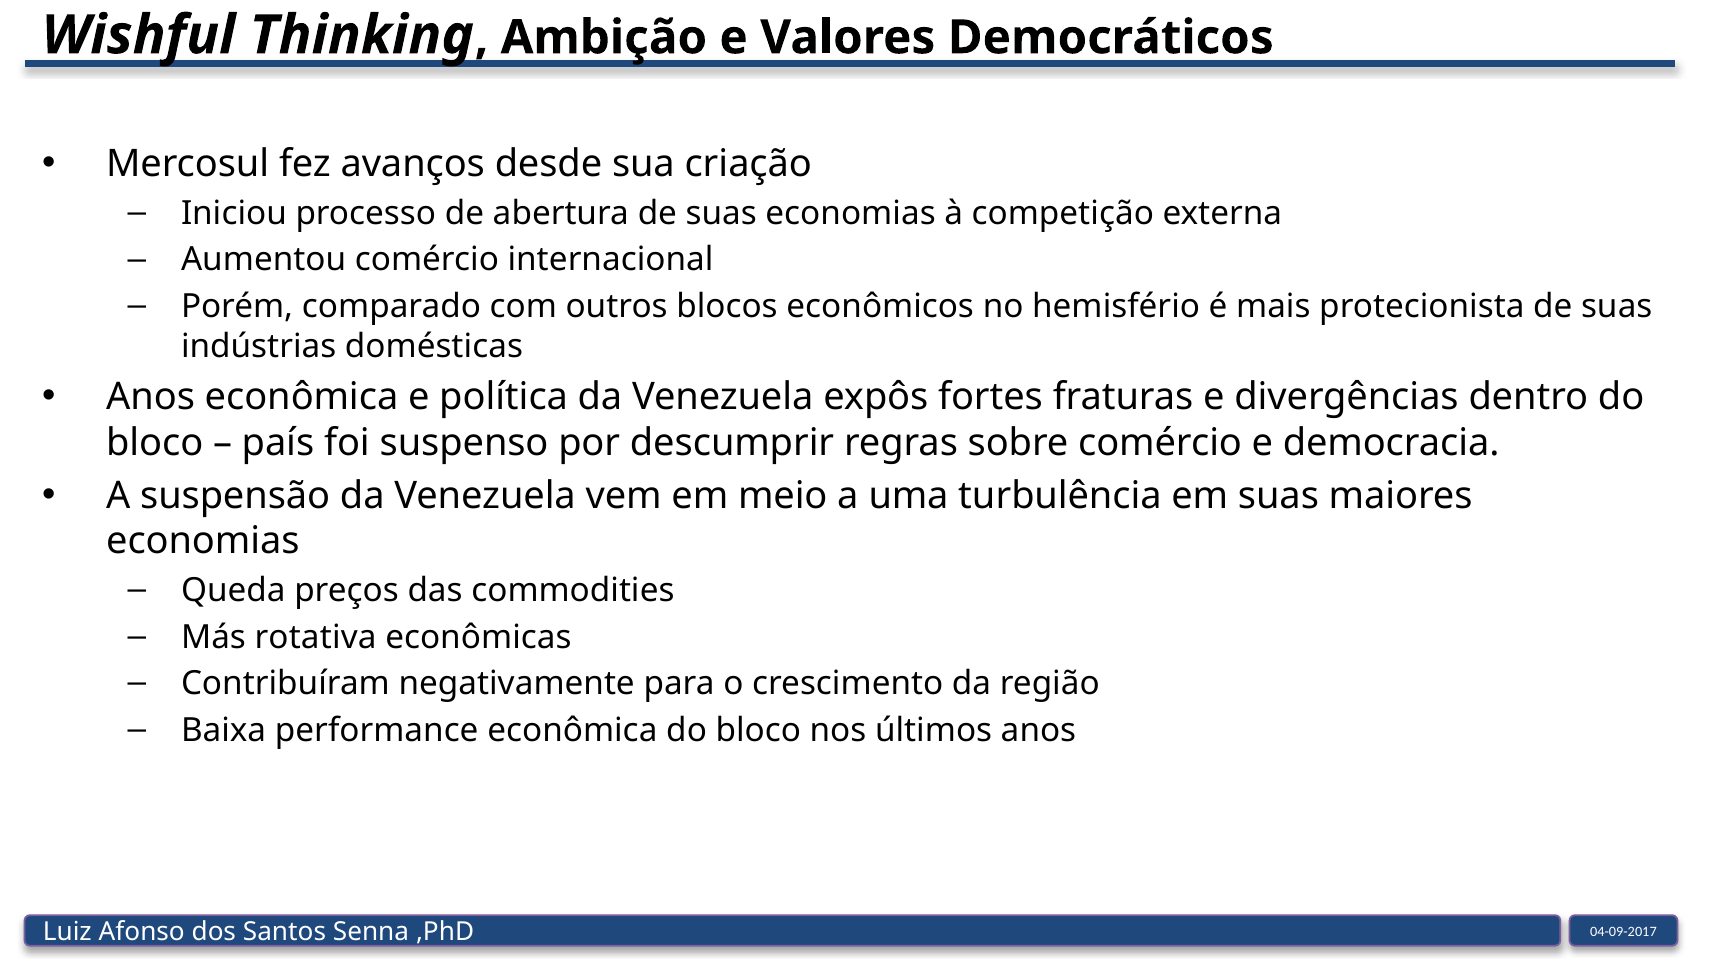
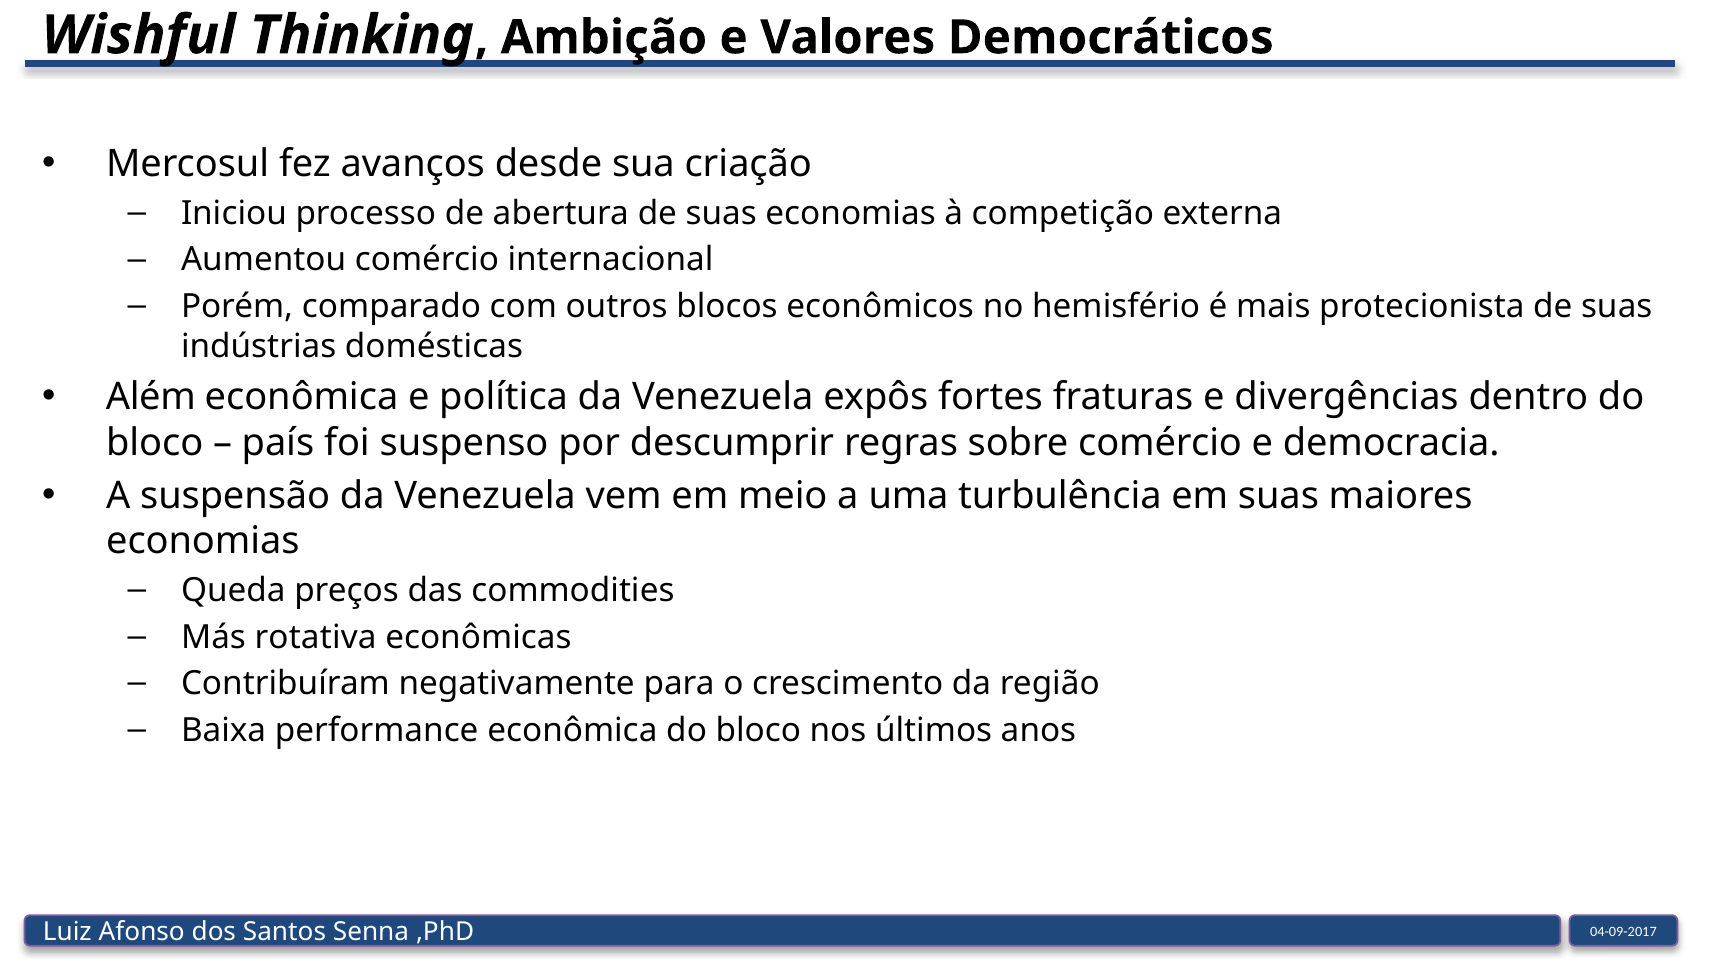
Anos at (151, 397): Anos -> Além
